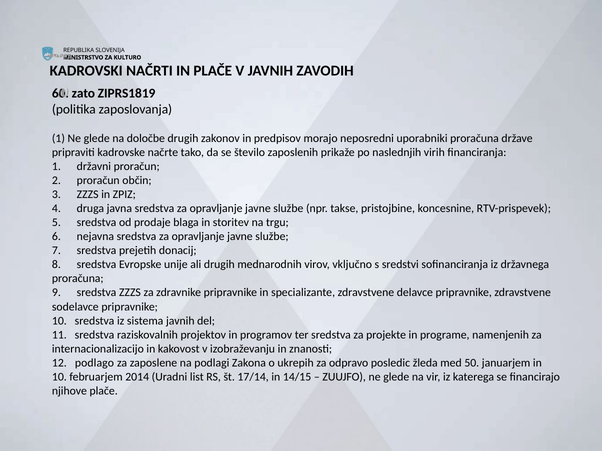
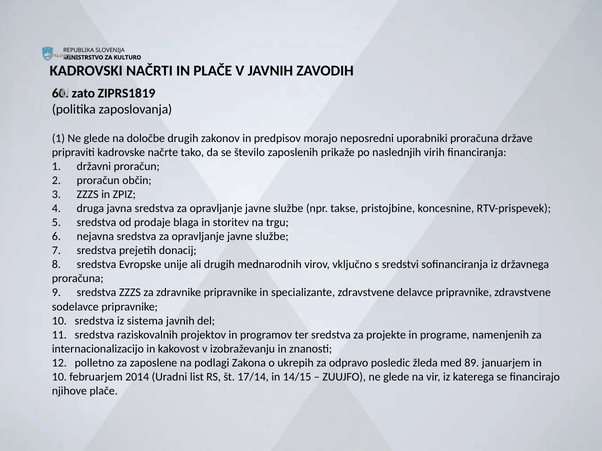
podlago: podlago -> polletno
50: 50 -> 89
